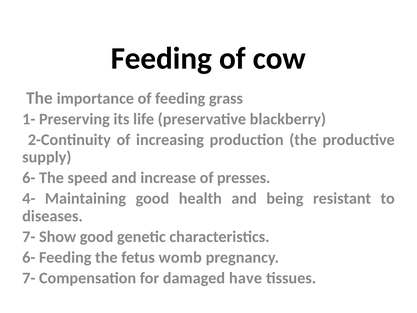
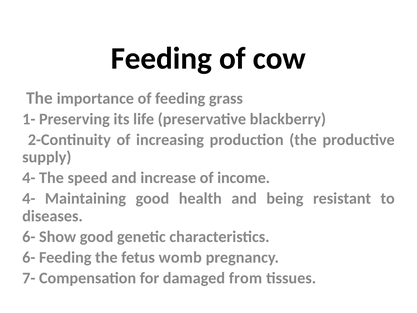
6- at (29, 178): 6- -> 4-
presses: presses -> income
7- at (29, 237): 7- -> 6-
have: have -> from
